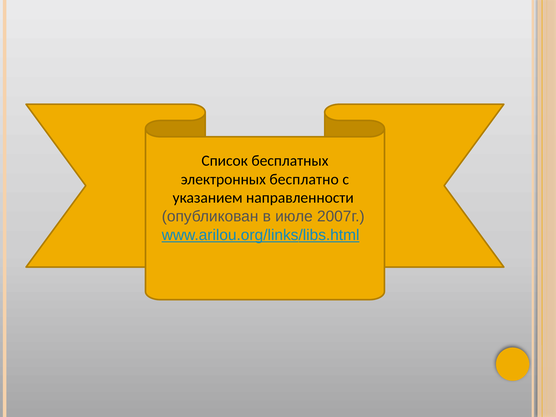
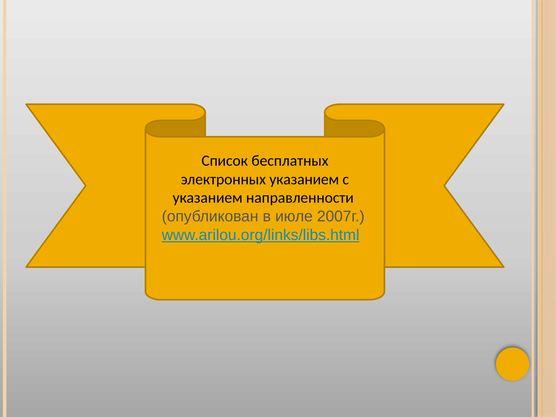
электронных бесплатно: бесплатно -> указанием
